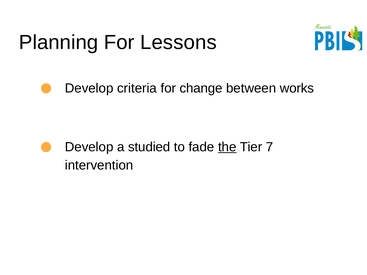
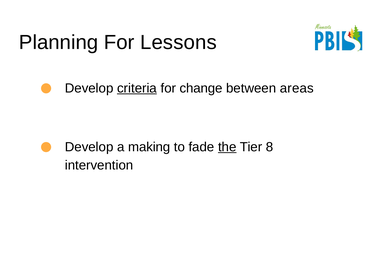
criteria underline: none -> present
works: works -> areas
studied: studied -> making
7: 7 -> 8
